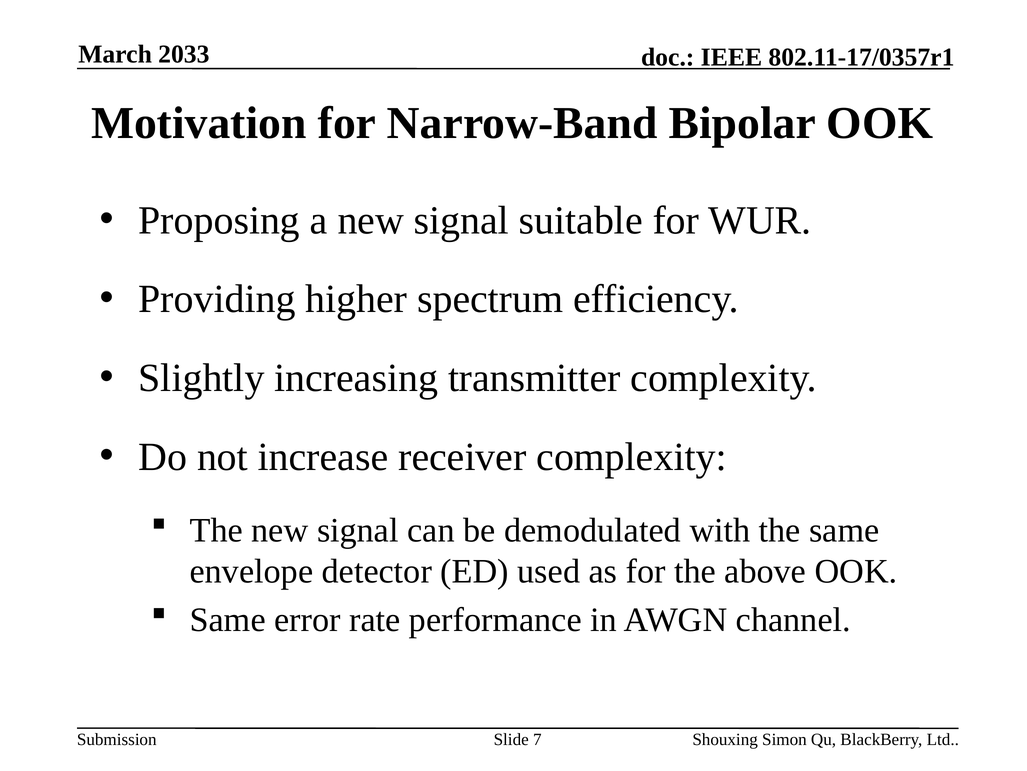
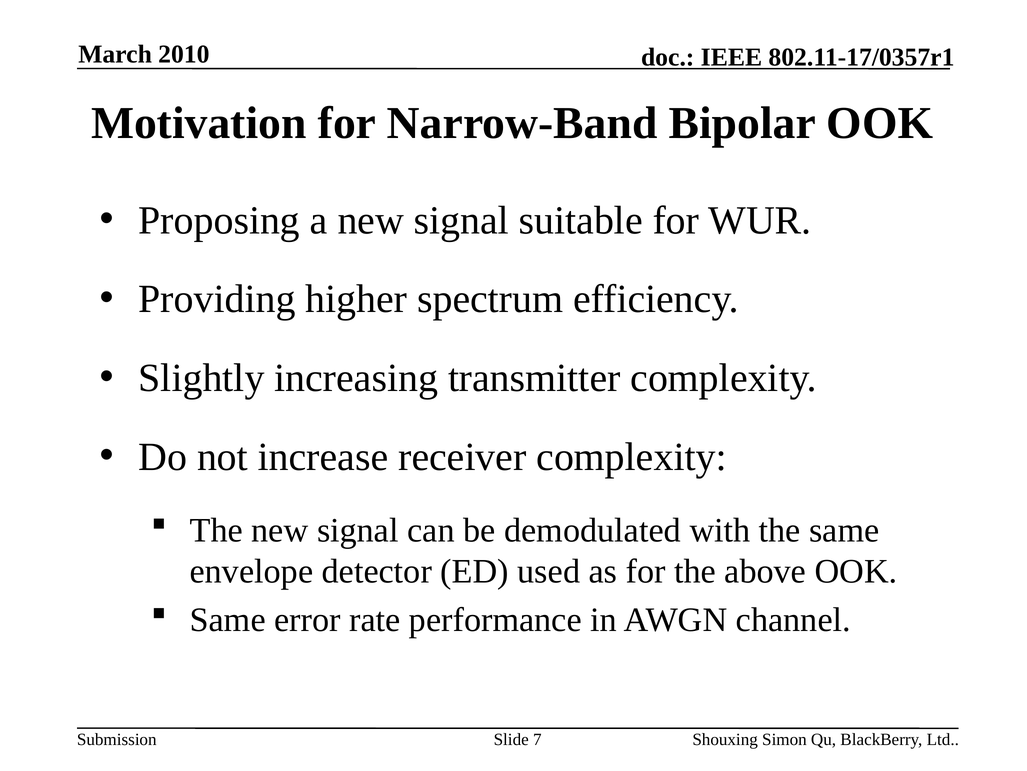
2033: 2033 -> 2010
